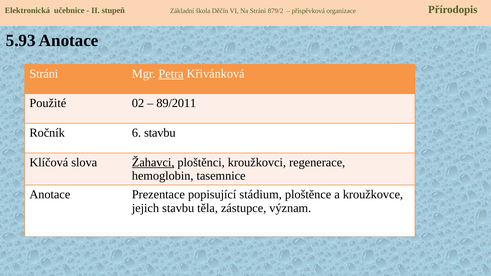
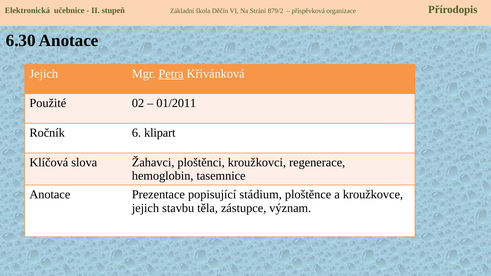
5.93: 5.93 -> 6.30
Stráni at (44, 74): Stráni -> Jejich
89/2011: 89/2011 -> 01/2011
6 stavbu: stavbu -> klipart
Žahavci underline: present -> none
